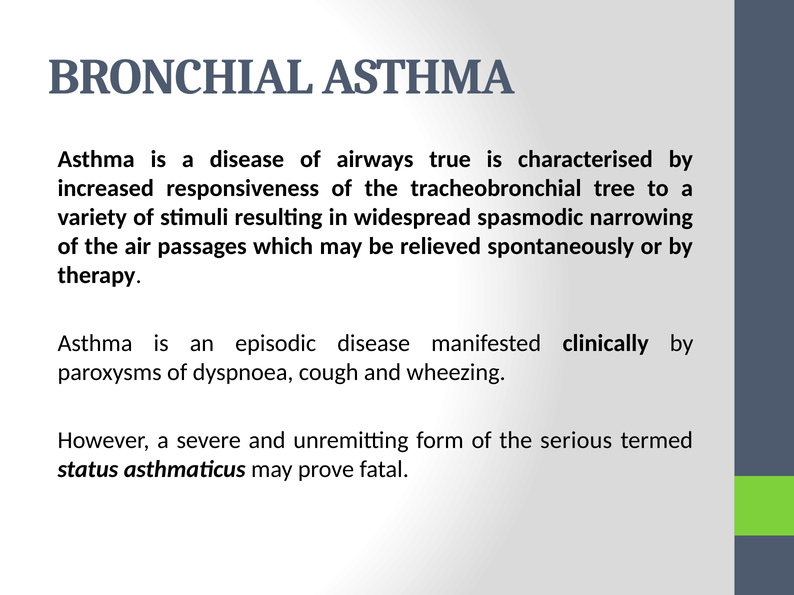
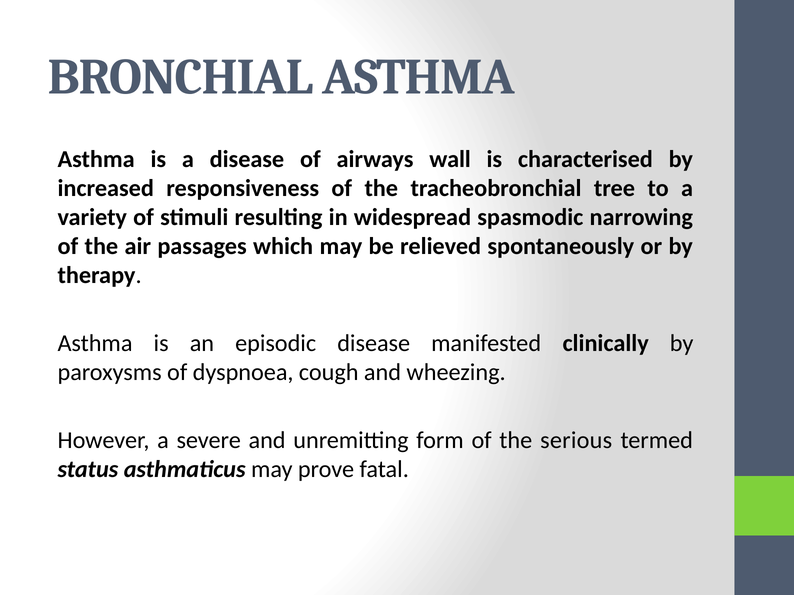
true: true -> wall
